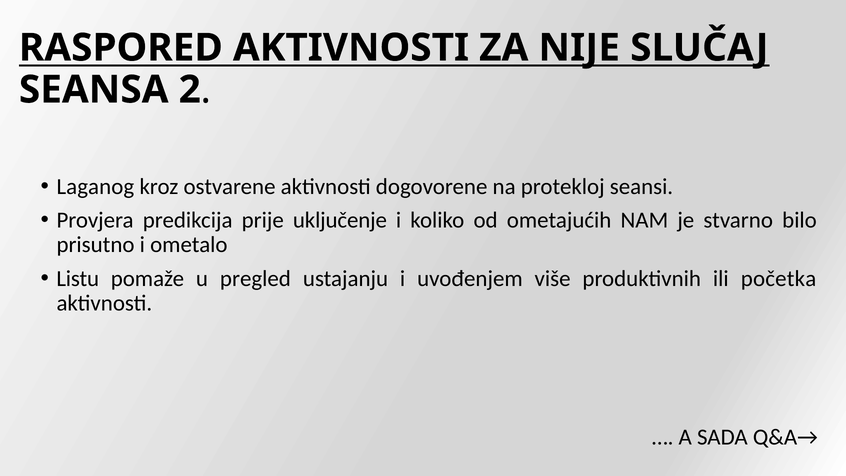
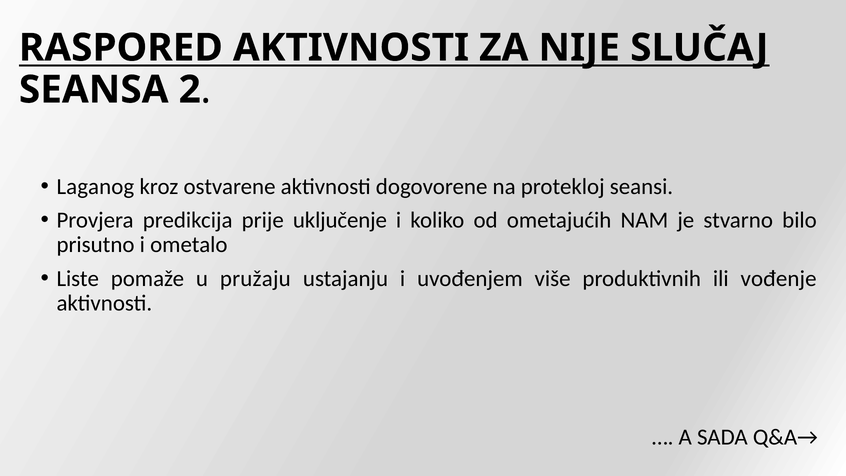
Listu: Listu -> Liste
pregled: pregled -> pružaju
početka: početka -> vođenje
